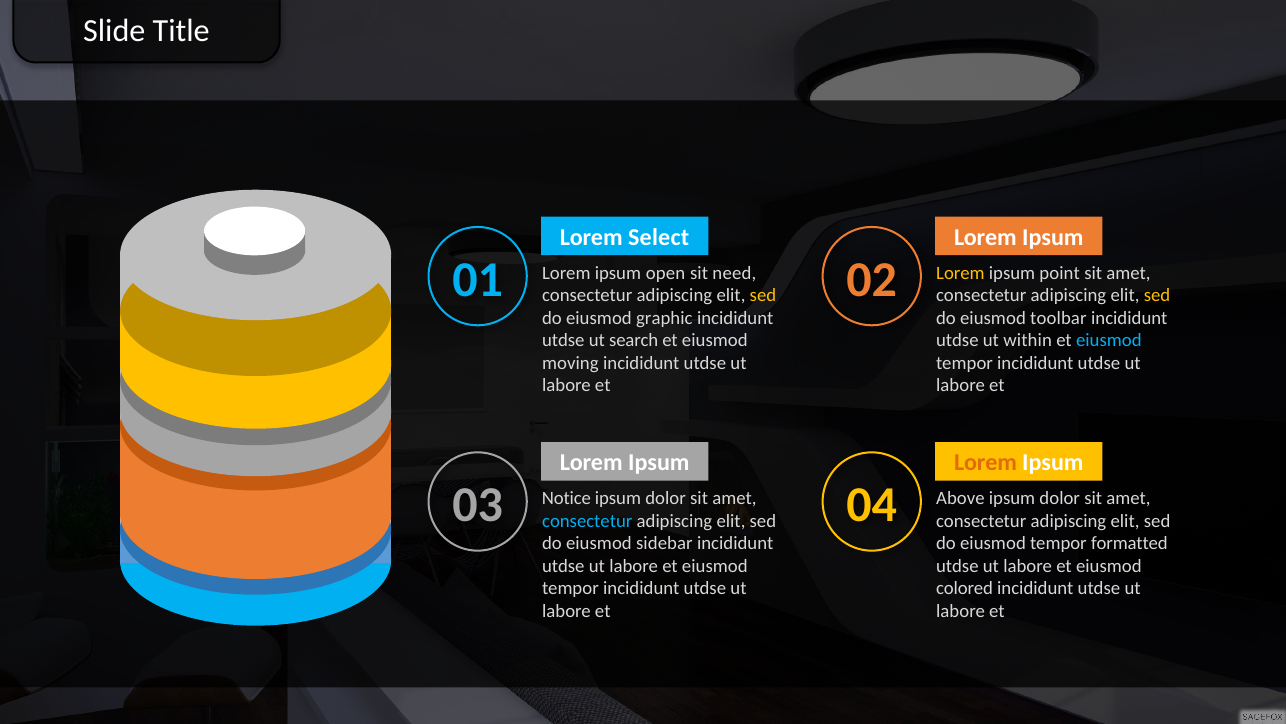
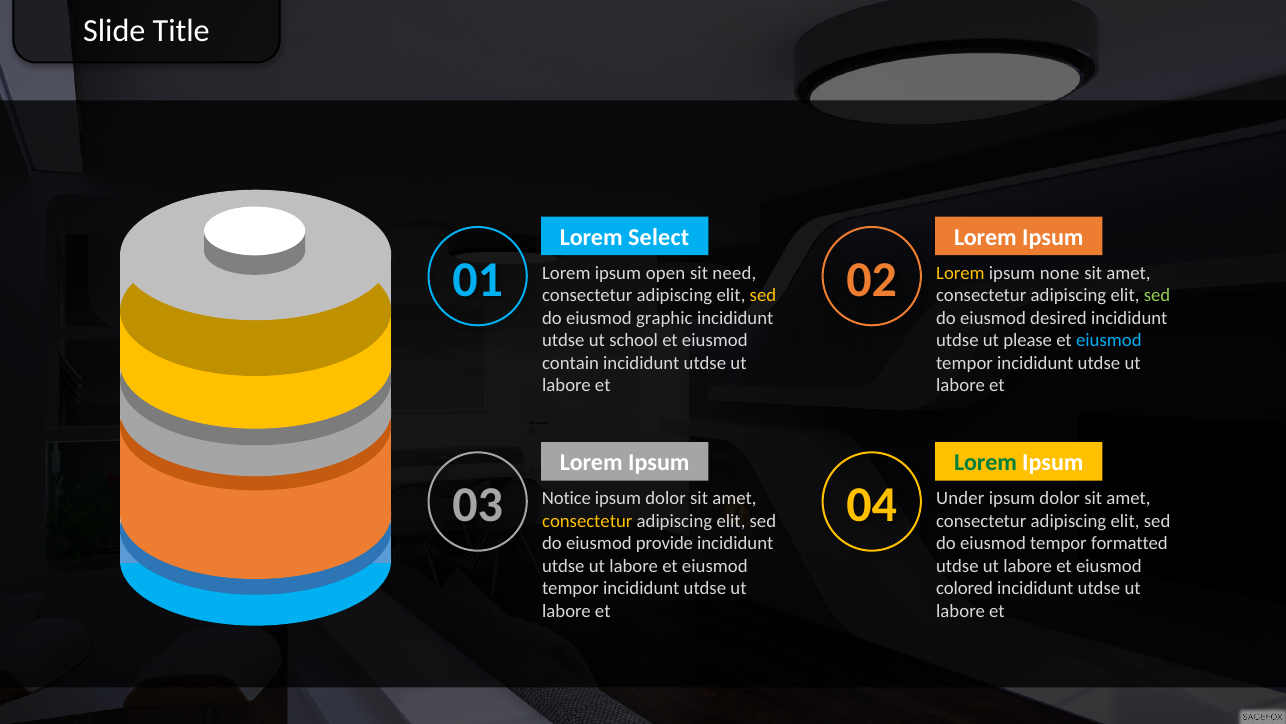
point: point -> none
sed at (1157, 295) colour: yellow -> light green
toolbar: toolbar -> desired
search: search -> school
within: within -> please
moving: moving -> contain
Lorem at (985, 463) colour: orange -> green
Above: Above -> Under
consectetur at (587, 521) colour: light blue -> yellow
sidebar: sidebar -> provide
